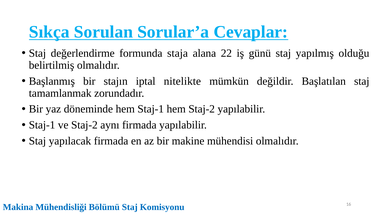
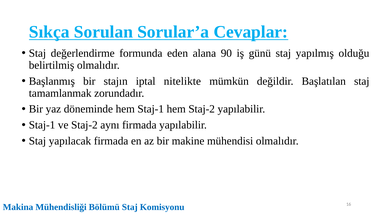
staja: staja -> eden
22: 22 -> 90
